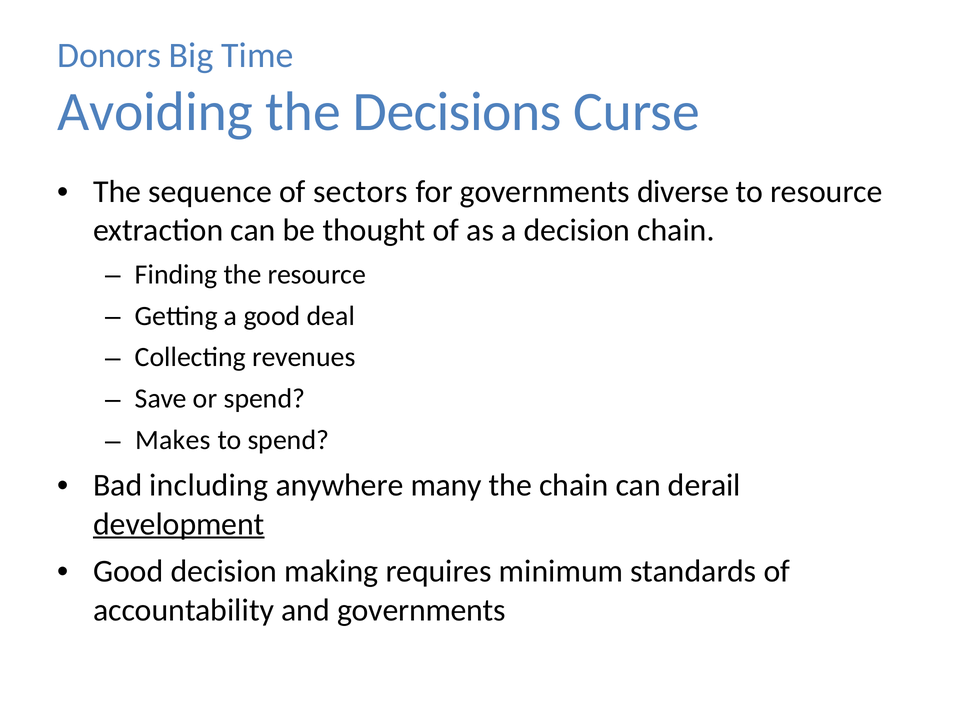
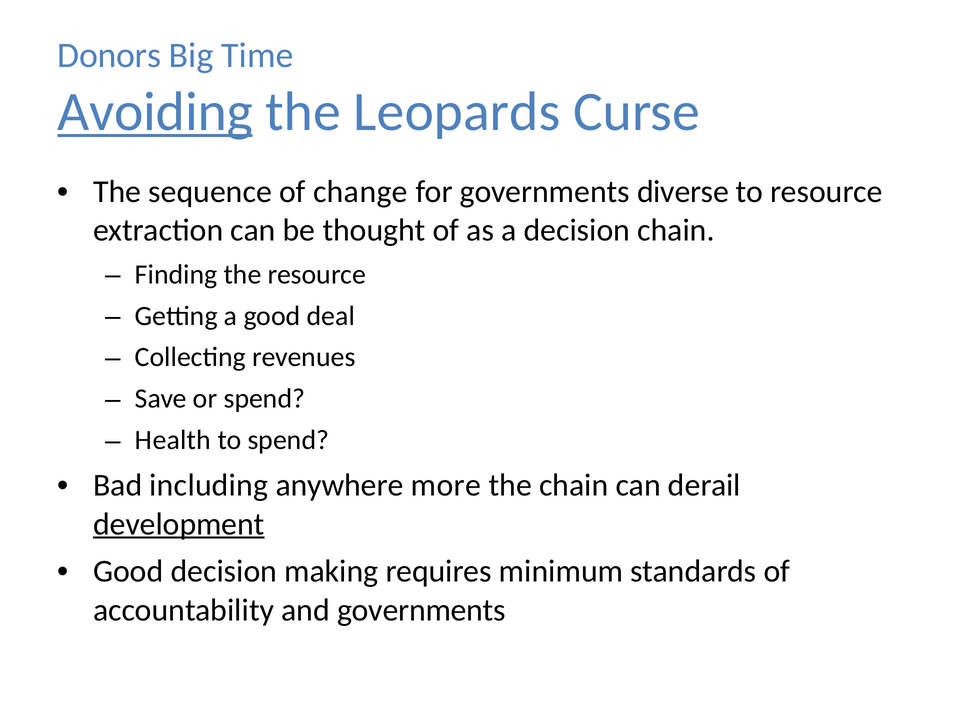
Avoiding underline: none -> present
Decisions: Decisions -> Leopards
sectors: sectors -> change
Makes: Makes -> Health
many: many -> more
